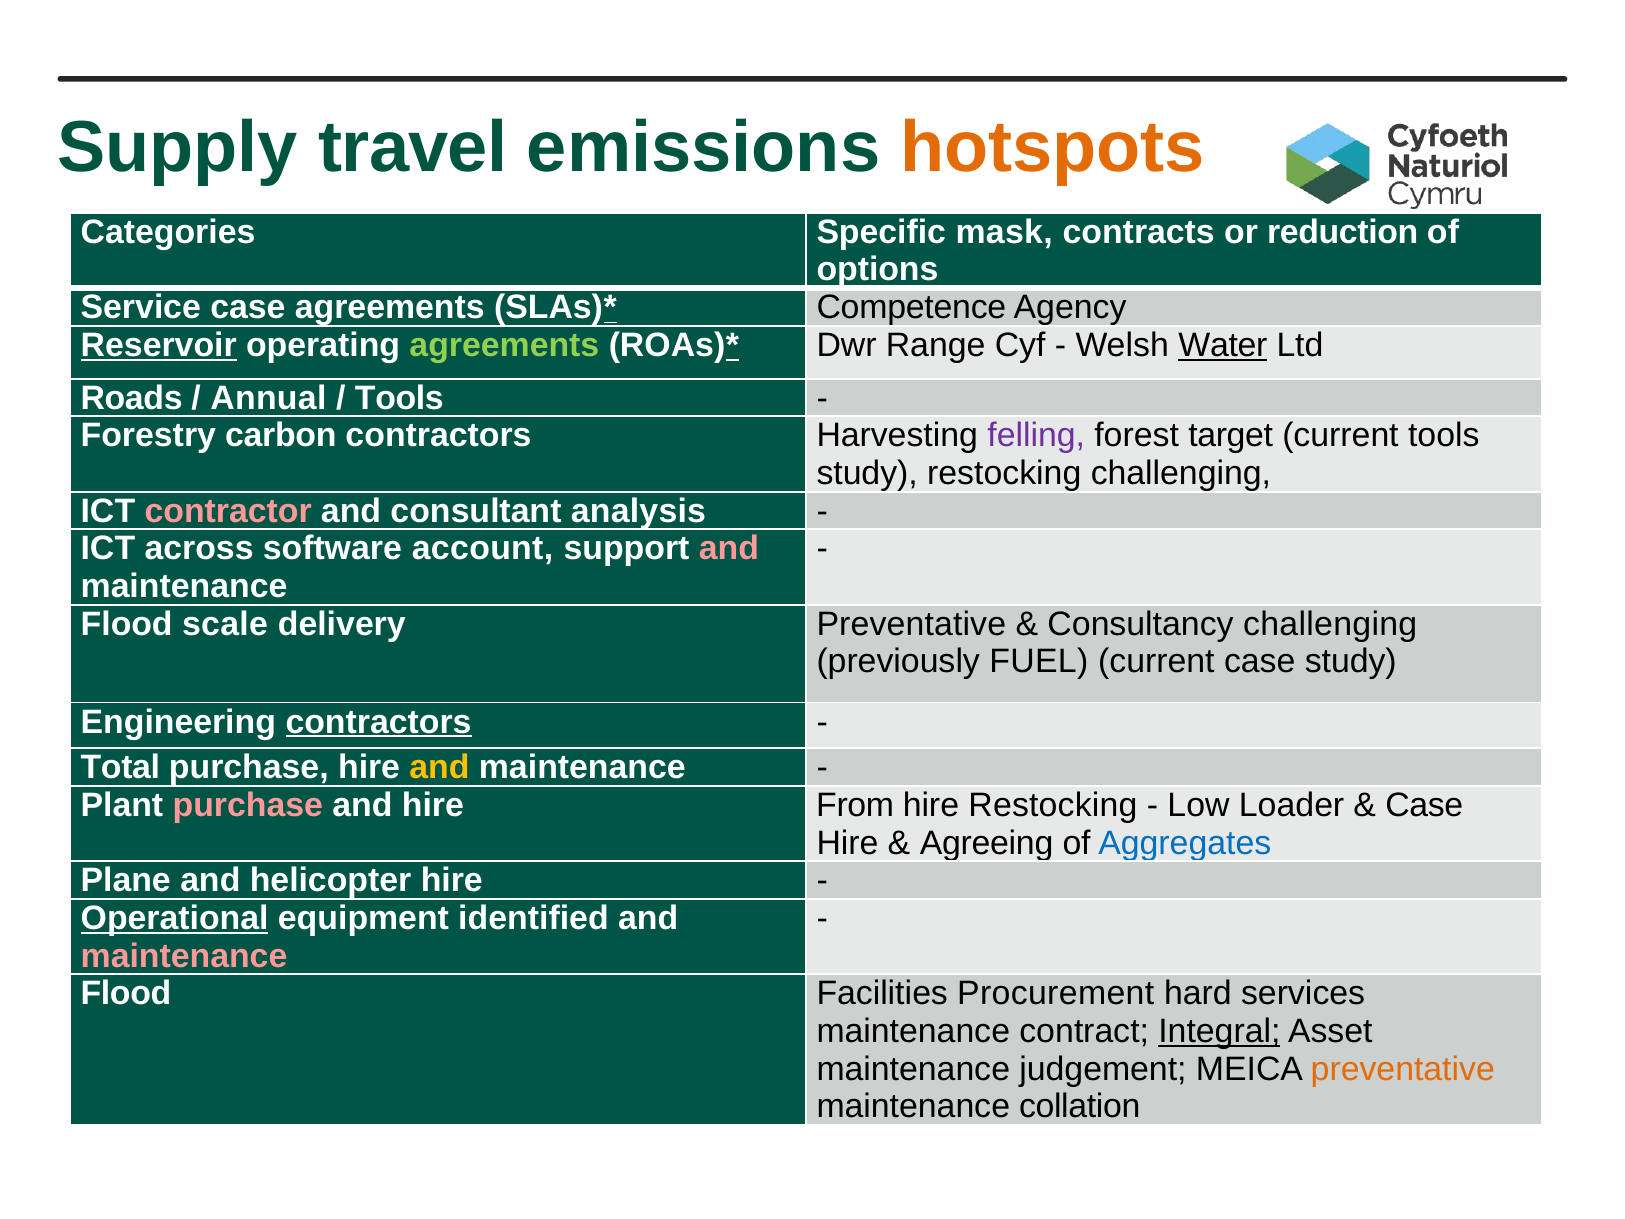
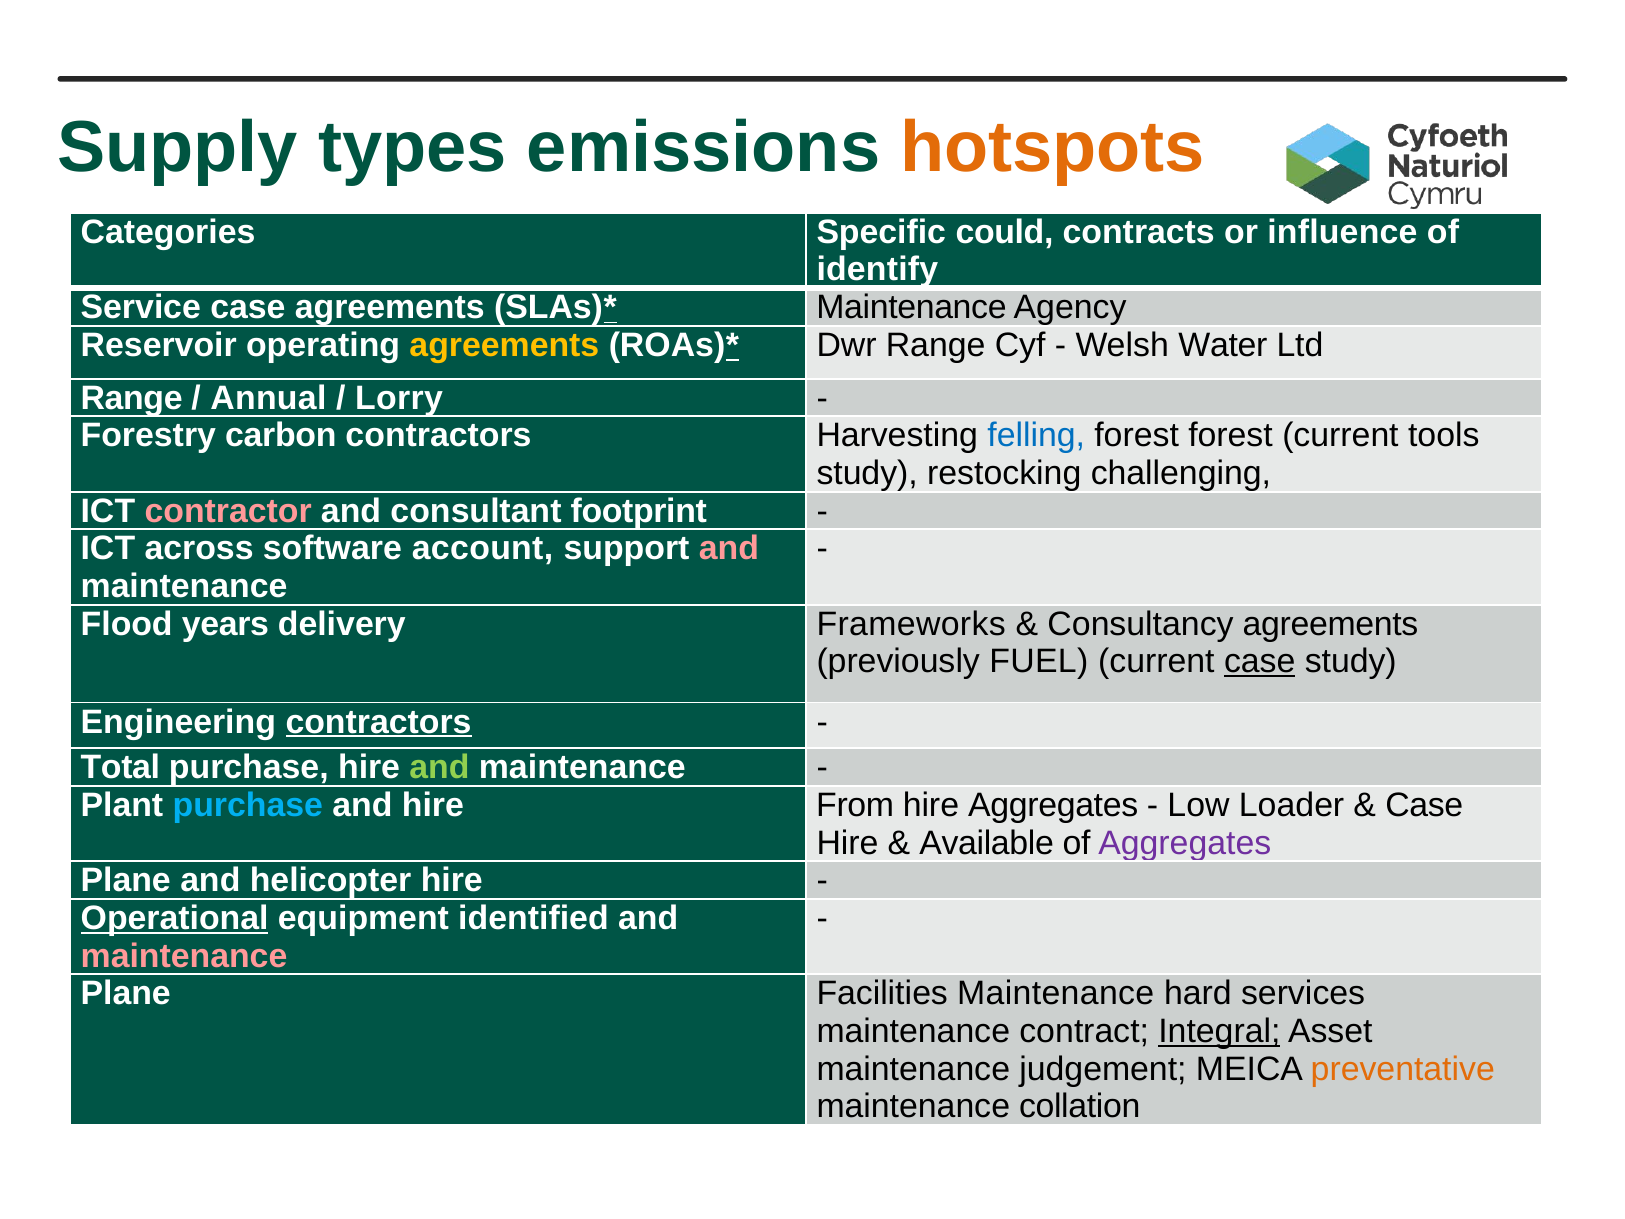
travel: travel -> types
mask: mask -> could
reduction: reduction -> influence
options: options -> identify
Competence at (911, 307): Competence -> Maintenance
Reservoir underline: present -> none
agreements at (504, 345) colour: light green -> yellow
Water underline: present -> none
Roads at (132, 398): Roads -> Range
Tools at (399, 398): Tools -> Lorry
felling colour: purple -> blue
forest target: target -> forest
analysis: analysis -> footprint
scale: scale -> years
delivery Preventative: Preventative -> Frameworks
Consultancy challenging: challenging -> agreements
case at (1260, 662) underline: none -> present
and at (439, 768) colour: yellow -> light green
purchase at (248, 805) colour: pink -> light blue
hire Restocking: Restocking -> Aggregates
Agreeing: Agreeing -> Available
Aggregates at (1185, 843) colour: blue -> purple
Flood at (126, 994): Flood -> Plane
Facilities Procurement: Procurement -> Maintenance
